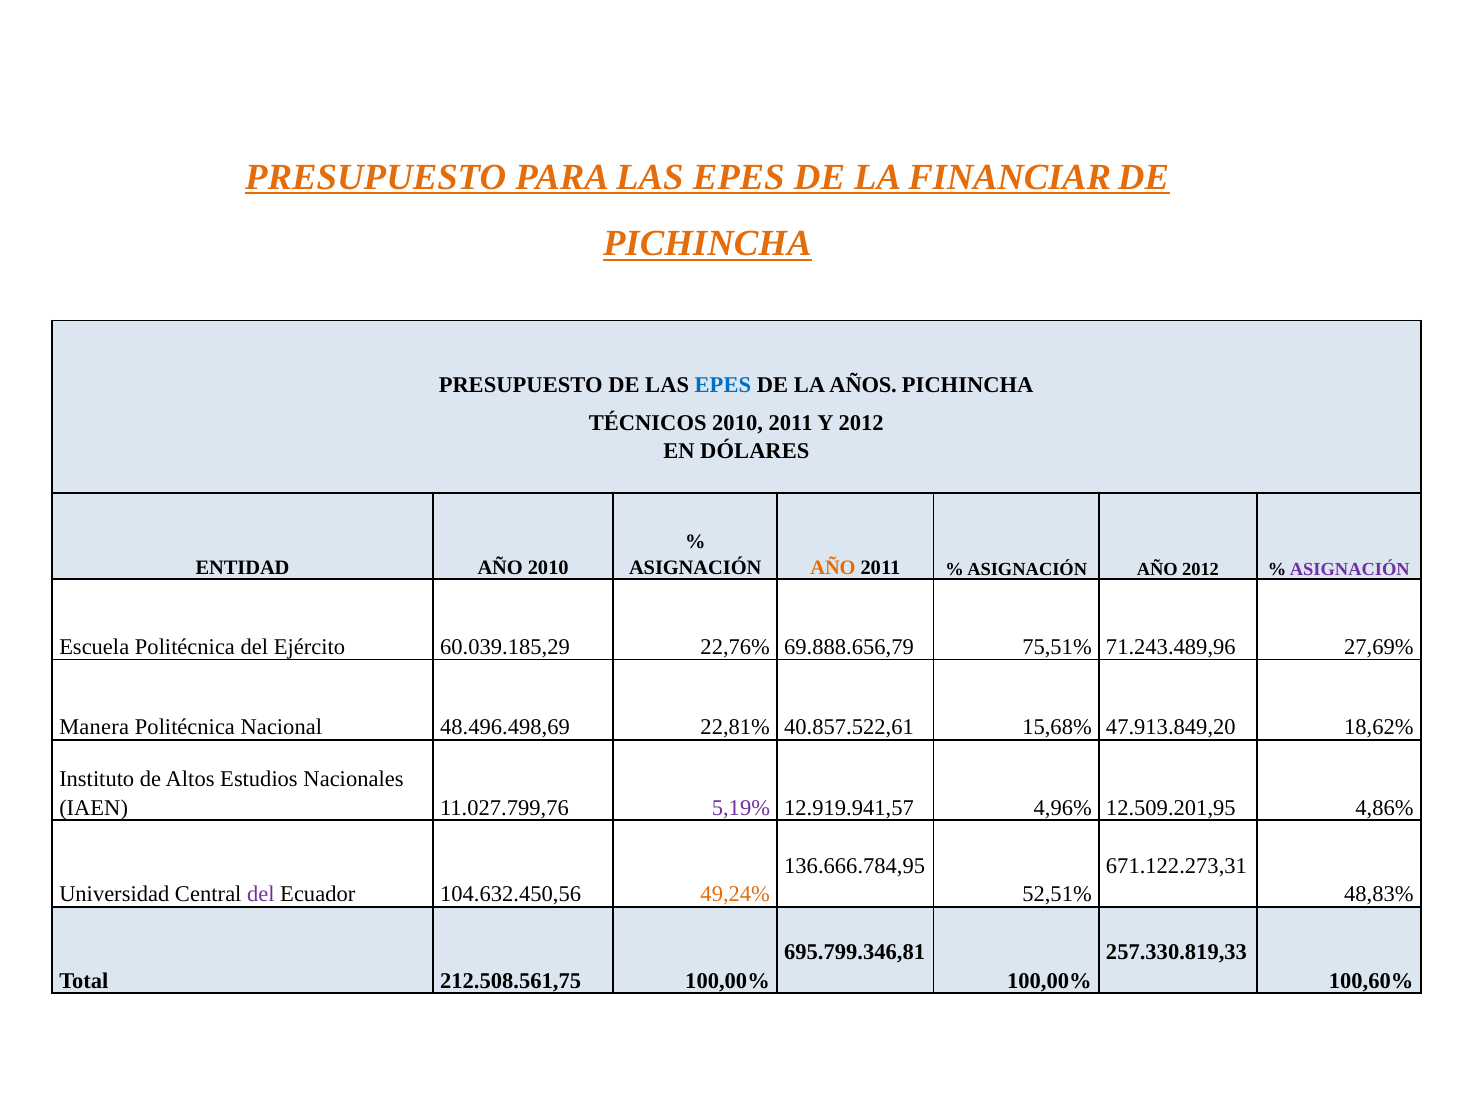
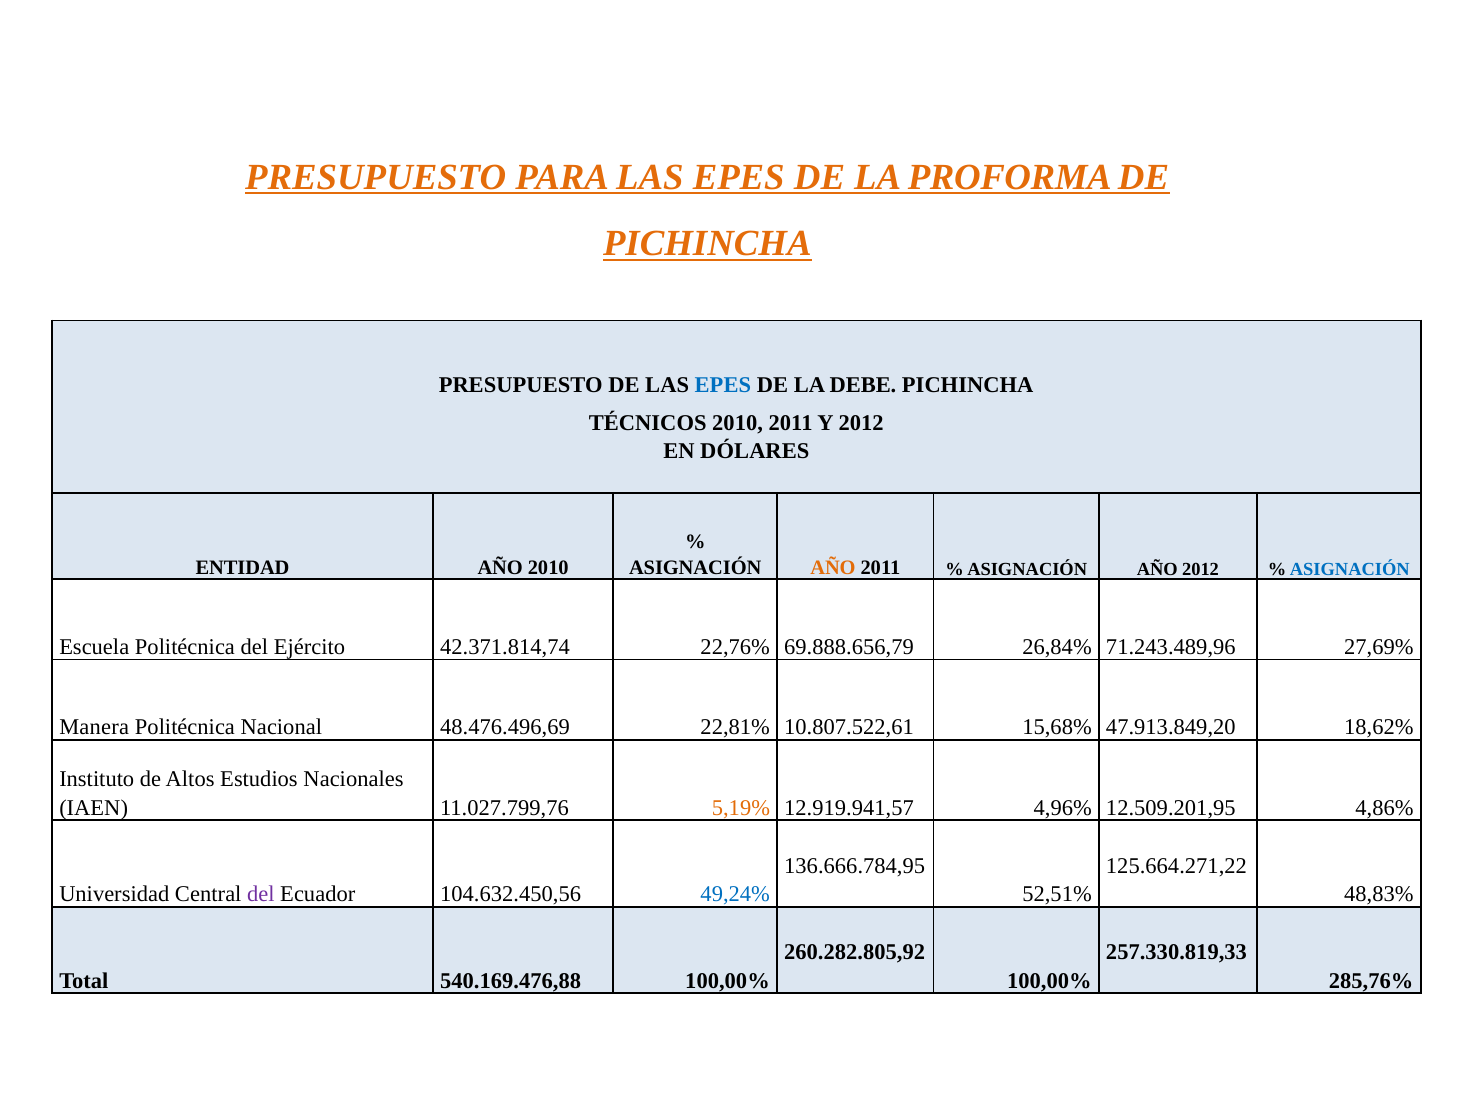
FINANCIAR: FINANCIAR -> PROFORMA
AÑOS: AÑOS -> DEBE
ASIGNACIÓN at (1350, 569) colour: purple -> blue
60.039.185,29: 60.039.185,29 -> 42.371.814,74
75,51%: 75,51% -> 26,84%
48.496.498,69: 48.496.498,69 -> 48.476.496,69
40.857.522,61: 40.857.522,61 -> 10.807.522,61
5,19% colour: purple -> orange
671.122.273,31: 671.122.273,31 -> 125.664.271,22
49,24% colour: orange -> blue
695.799.346,81: 695.799.346,81 -> 260.282.805,92
212.508.561,75: 212.508.561,75 -> 540.169.476,88
100,60%: 100,60% -> 285,76%
